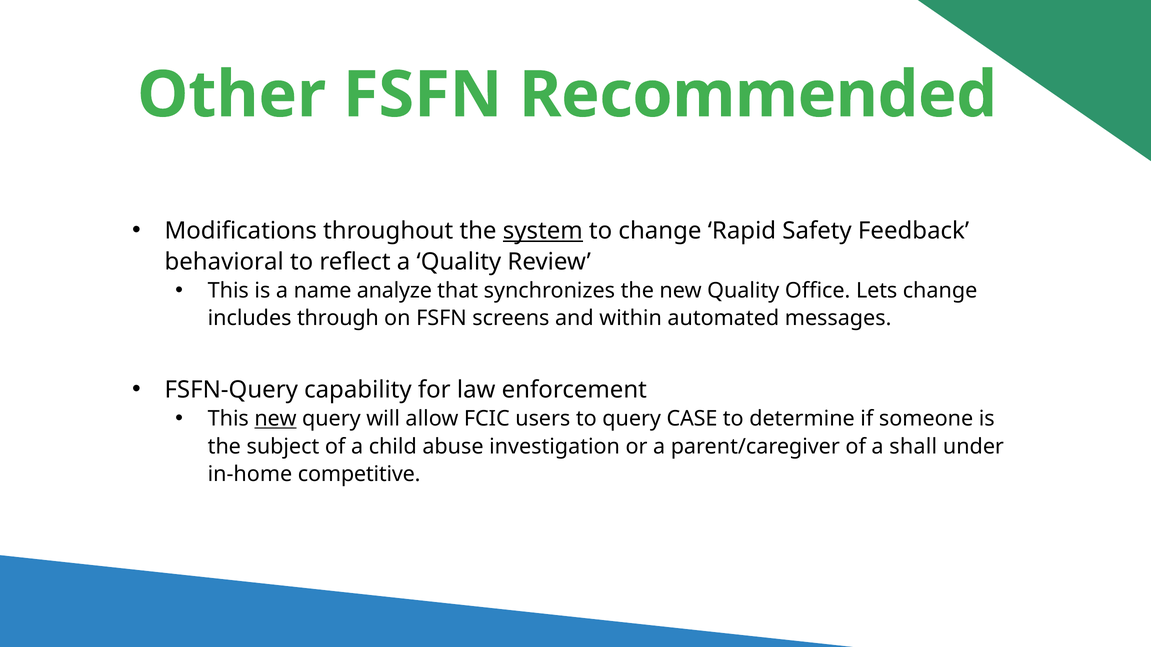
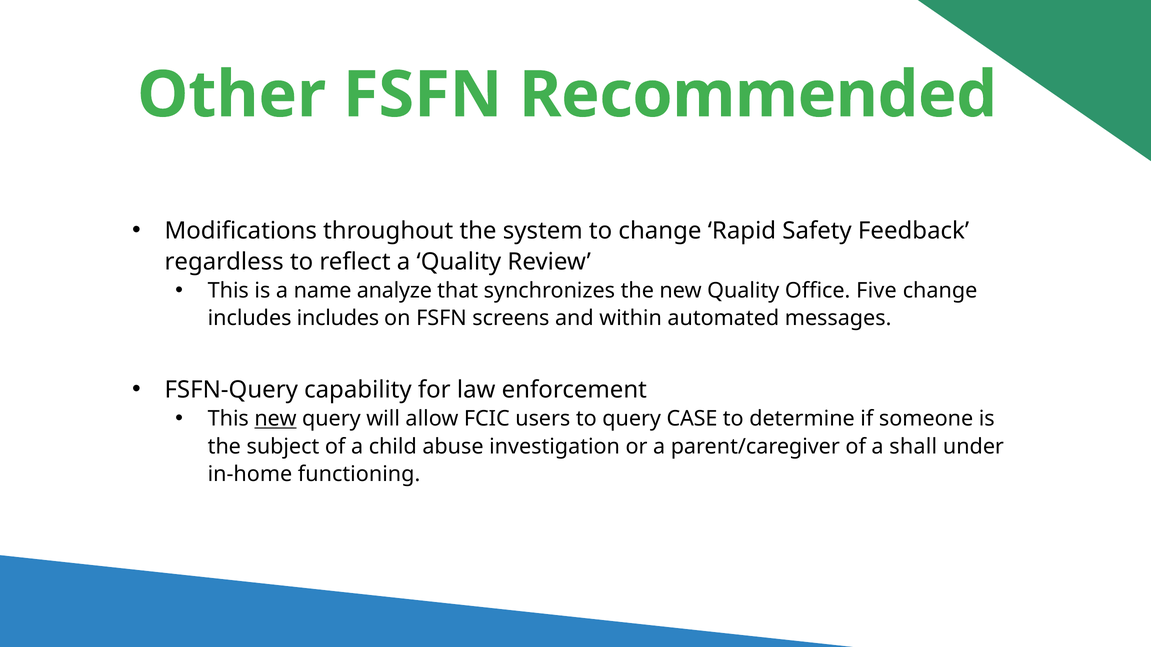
system underline: present -> none
behavioral: behavioral -> regardless
Lets: Lets -> Five
includes through: through -> includes
competitive: competitive -> functioning
